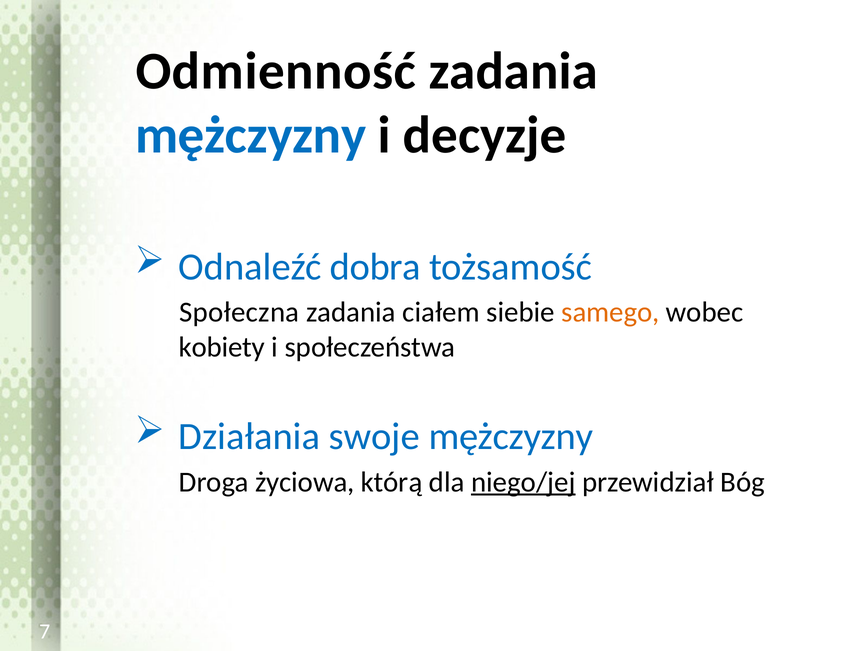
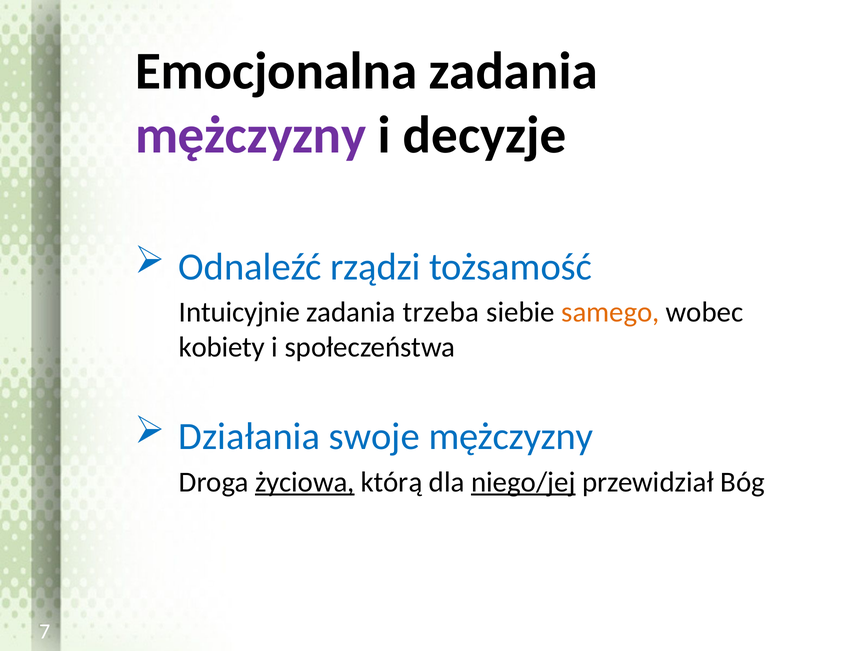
Odmienność: Odmienność -> Emocjonalna
mężczyzny at (251, 135) colour: blue -> purple
dobra: dobra -> rządzi
Społeczna: Społeczna -> Intuicyjnie
ciałem: ciałem -> trzeba
życiowa underline: none -> present
